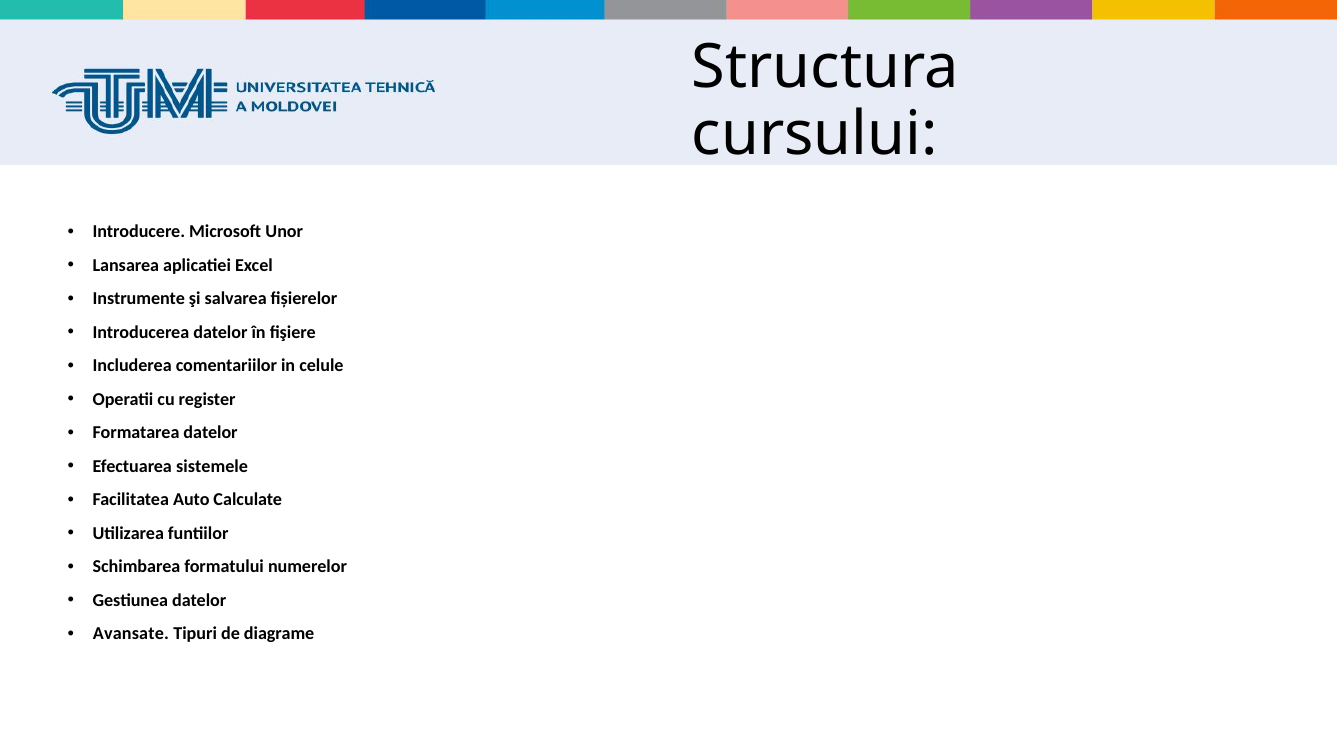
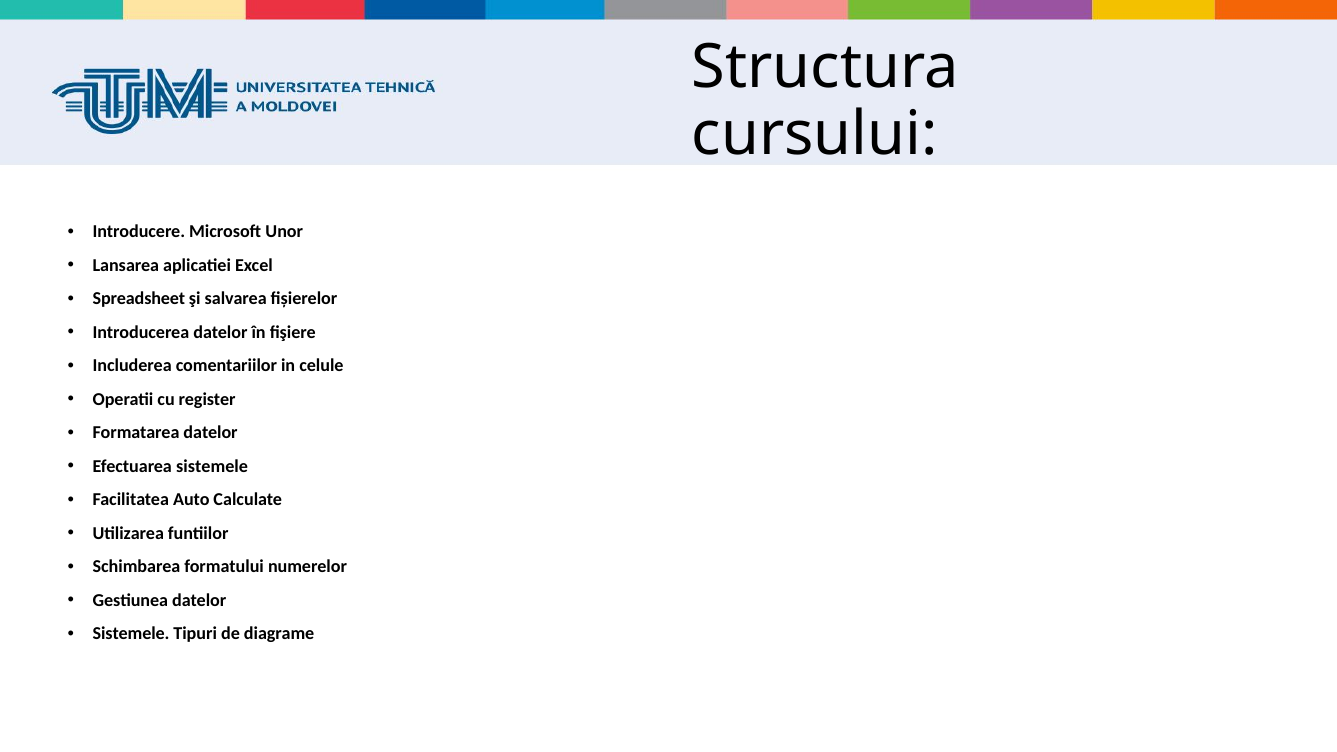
Instrumente: Instrumente -> Spreadsheet
Avansate at (131, 634): Avansate -> Sistemele
